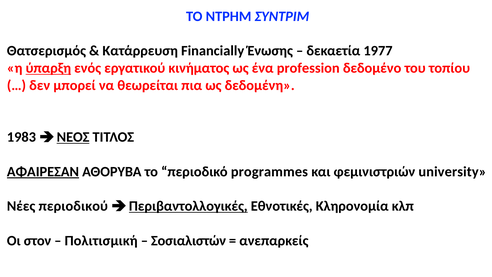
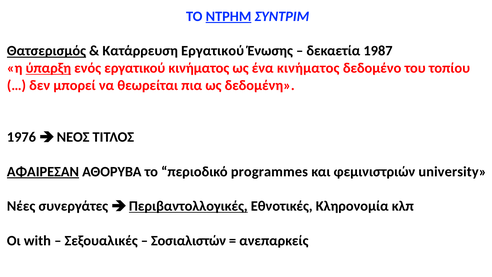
ΝΤΡΗΜ underline: none -> present
Θατσερισμός underline: none -> present
Κατάρρευση Financially: Financially -> Εργατικού
1977: 1977 -> 1987
ένα profession: profession -> κινήματος
1983: 1983 -> 1976
ΝΕΟΣ underline: present -> none
περιοδικού: περιοδικού -> συνεργάτες
στον: στον -> with
Πολιτισμική: Πολιτισμική -> Σεξουαλικές
